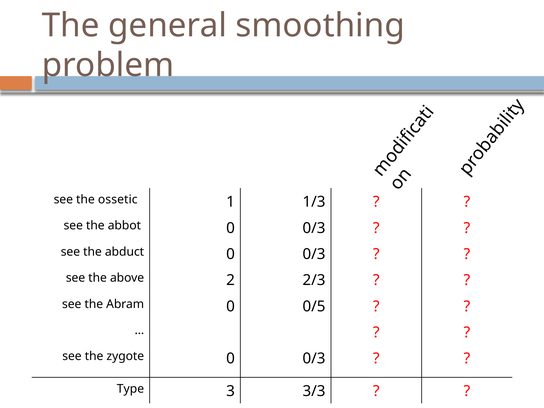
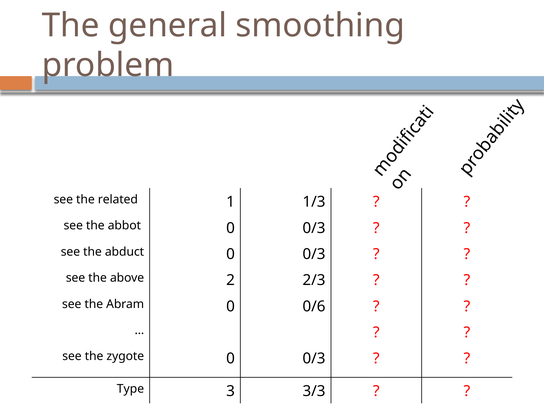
ossetic: ossetic -> related
0/5: 0/5 -> 0/6
